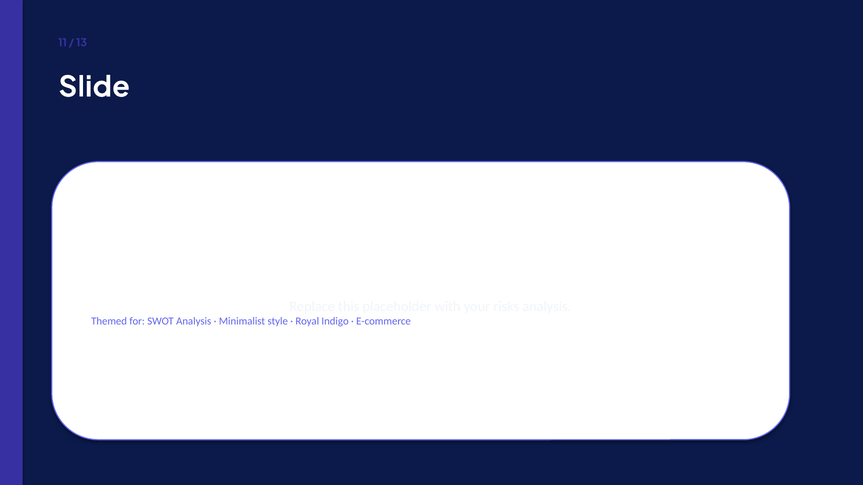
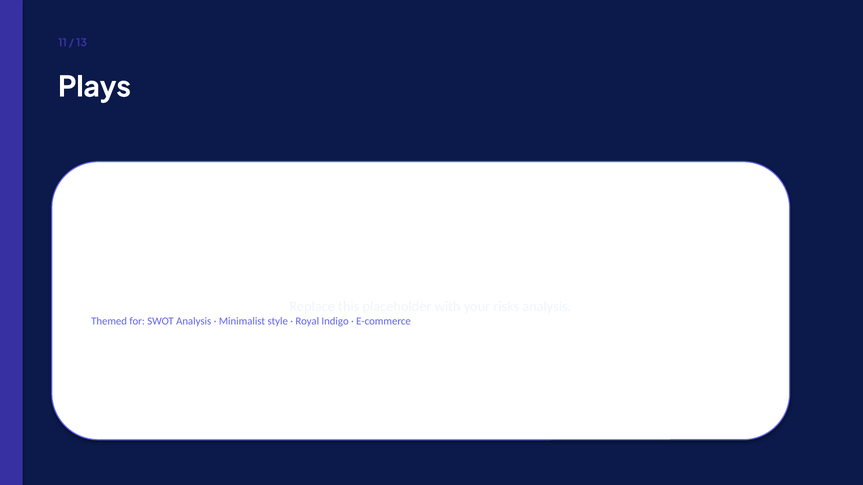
Slide: Slide -> Plays
